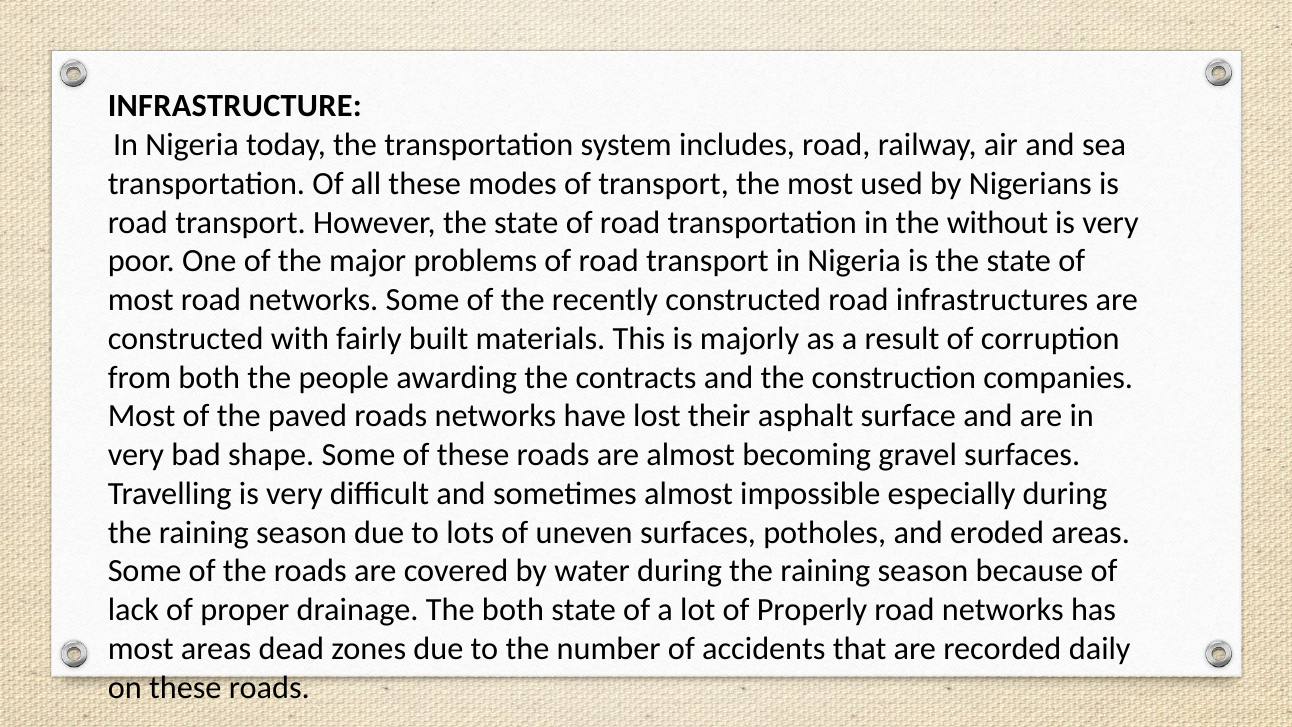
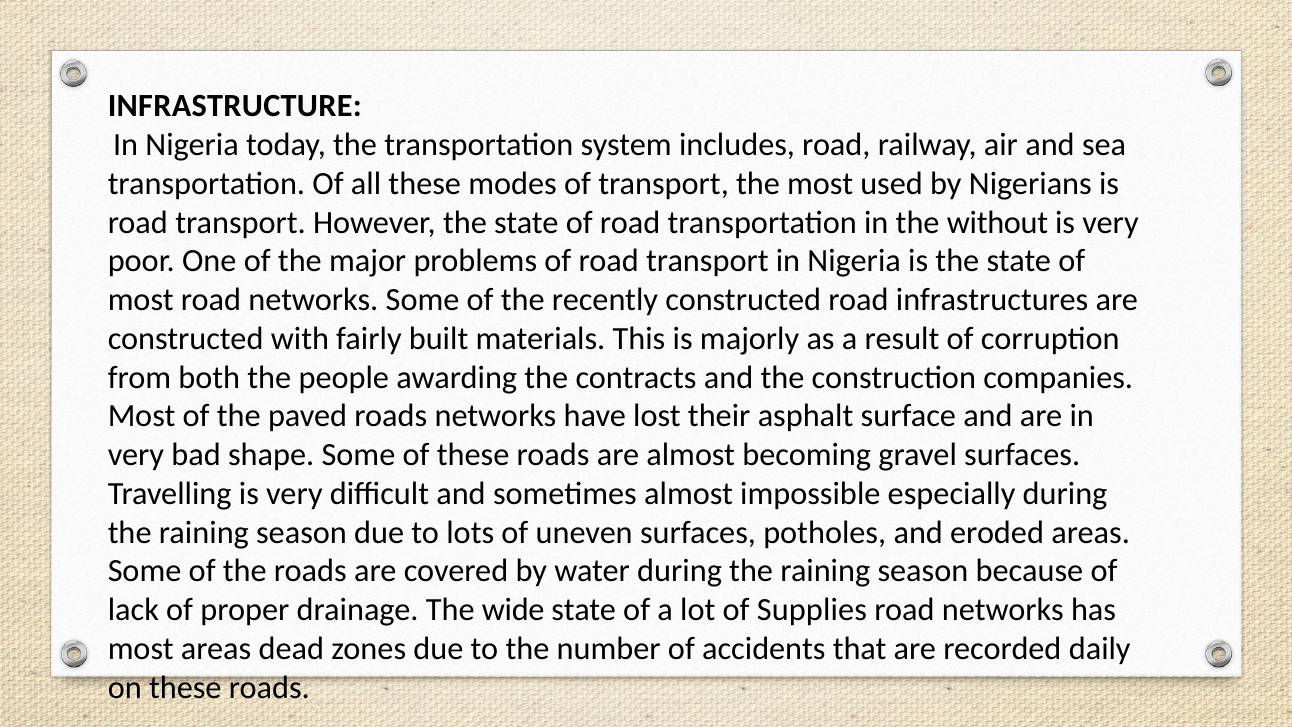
The both: both -> wide
Properly: Properly -> Supplies
